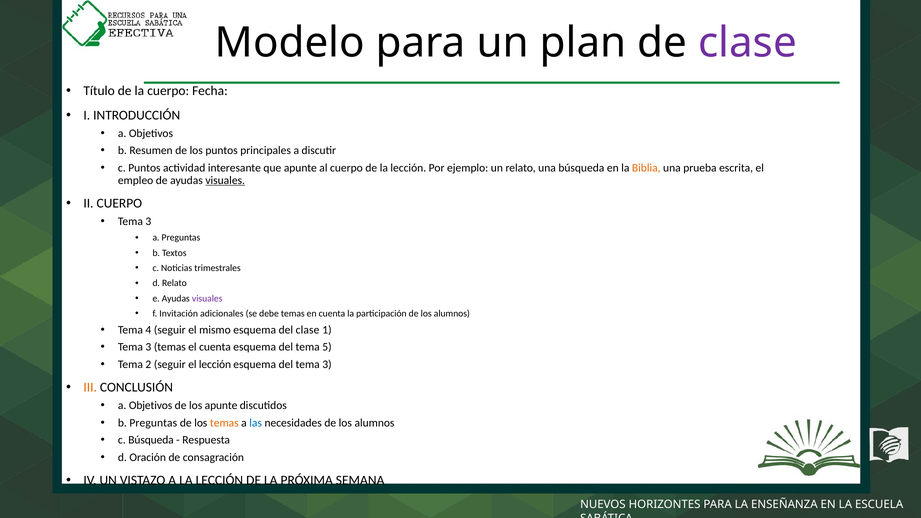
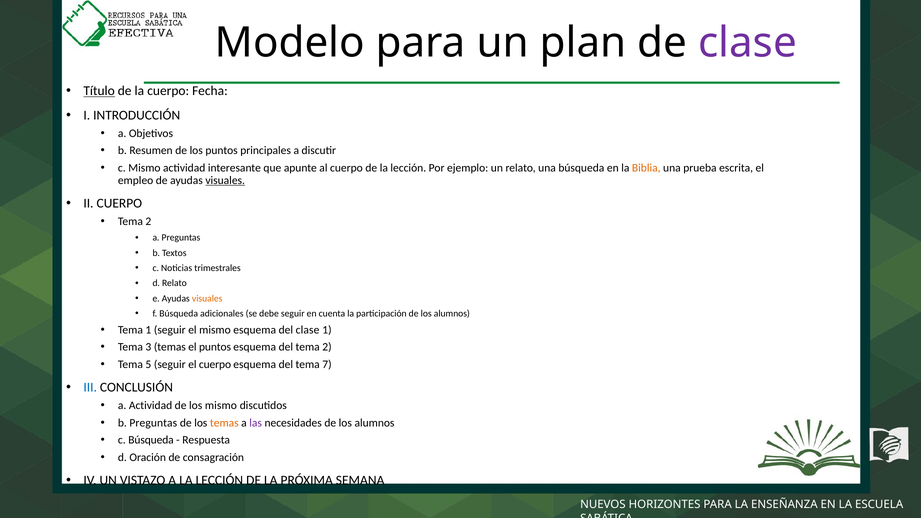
Título underline: none -> present
c Puntos: Puntos -> Mismo
3 at (148, 222): 3 -> 2
visuales at (207, 298) colour: purple -> orange
f Invitación: Invitación -> Búsqueda
debe temas: temas -> seguir
Tema 4: 4 -> 1
el cuenta: cuenta -> puntos
del tema 5: 5 -> 2
2: 2 -> 5
el lección: lección -> cuerpo
del tema 3: 3 -> 7
III colour: orange -> blue
Objetivos at (151, 406): Objetivos -> Actividad
los apunte: apunte -> mismo
las colour: blue -> purple
